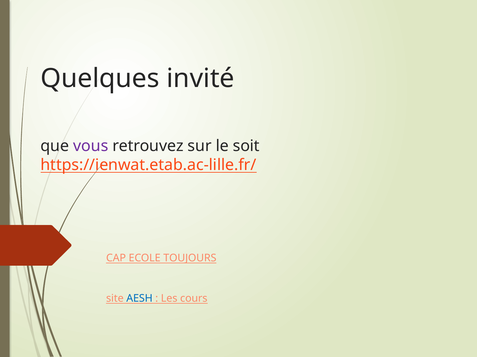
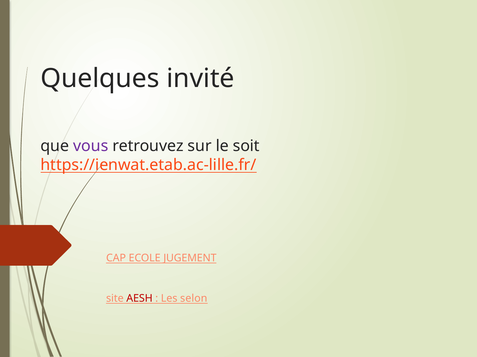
TOUJOURS: TOUJOURS -> JUGEMENT
AESH colour: blue -> red
cours: cours -> selon
